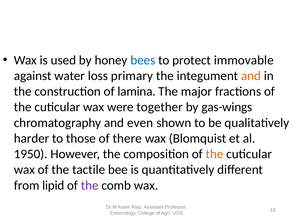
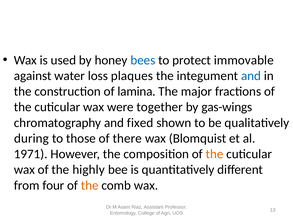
primary: primary -> plaques
and at (251, 76) colour: orange -> blue
even: even -> fixed
harder: harder -> during
1950: 1950 -> 1971
tactile: tactile -> highly
lipid: lipid -> four
the at (90, 185) colour: purple -> orange
